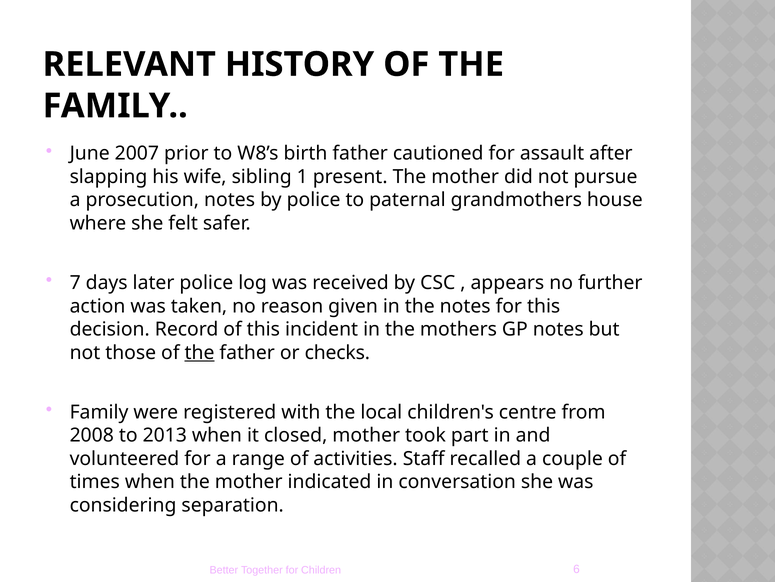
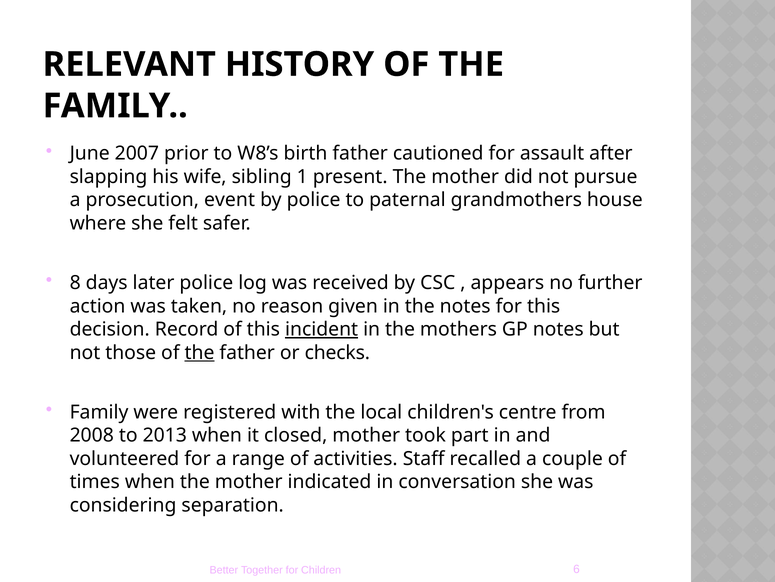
prosecution notes: notes -> event
7: 7 -> 8
incident underline: none -> present
